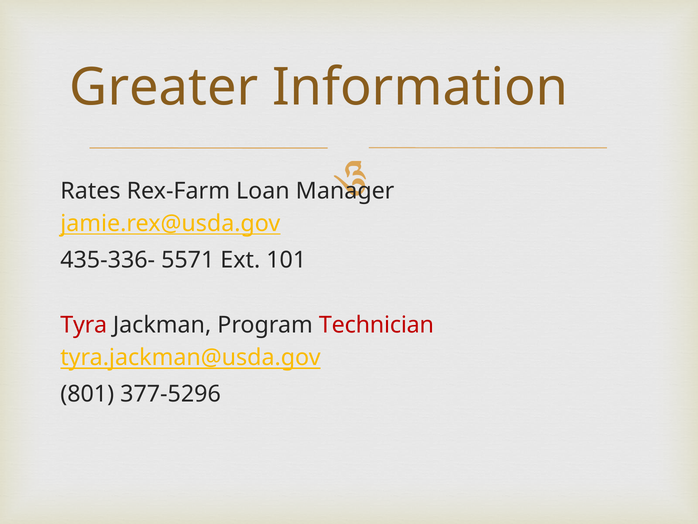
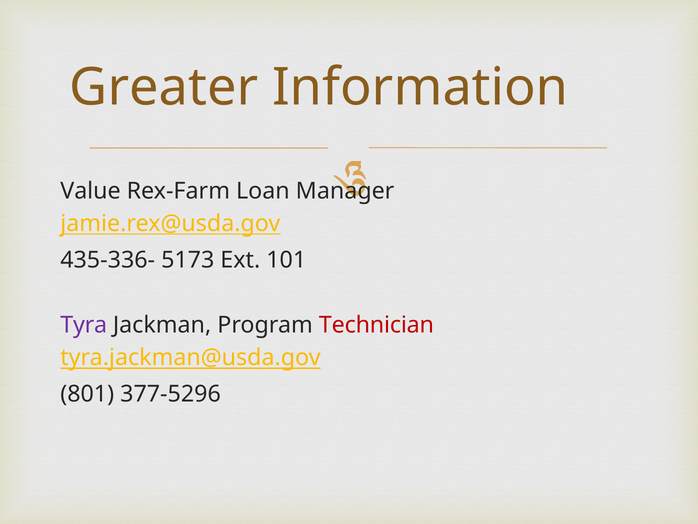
Rates: Rates -> Value
5571: 5571 -> 5173
Tyra colour: red -> purple
